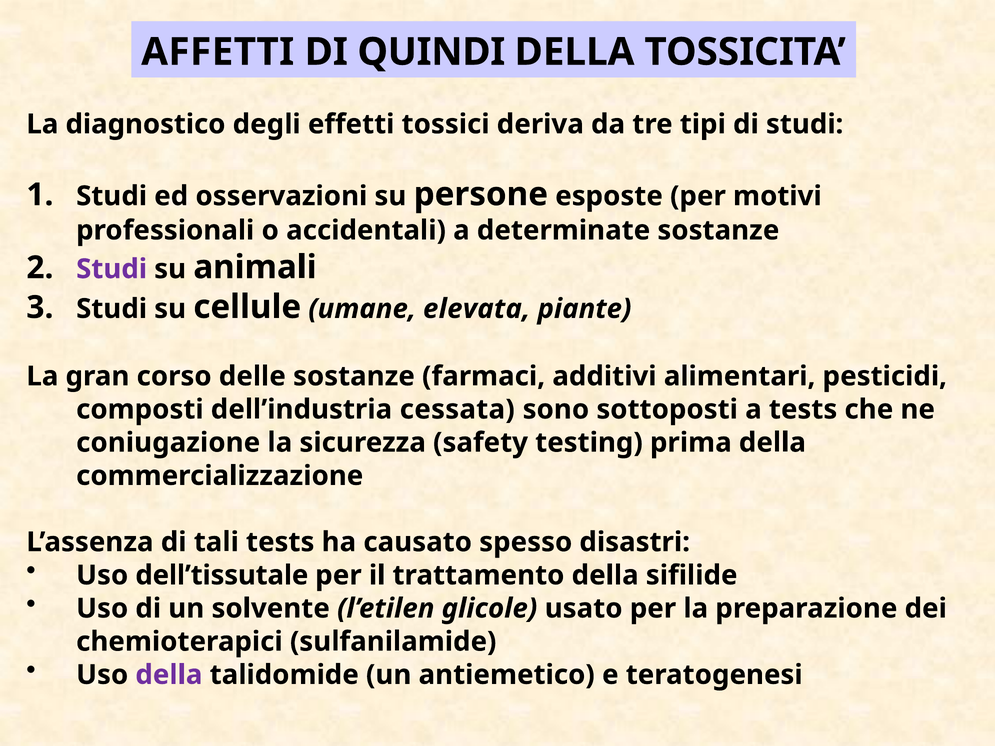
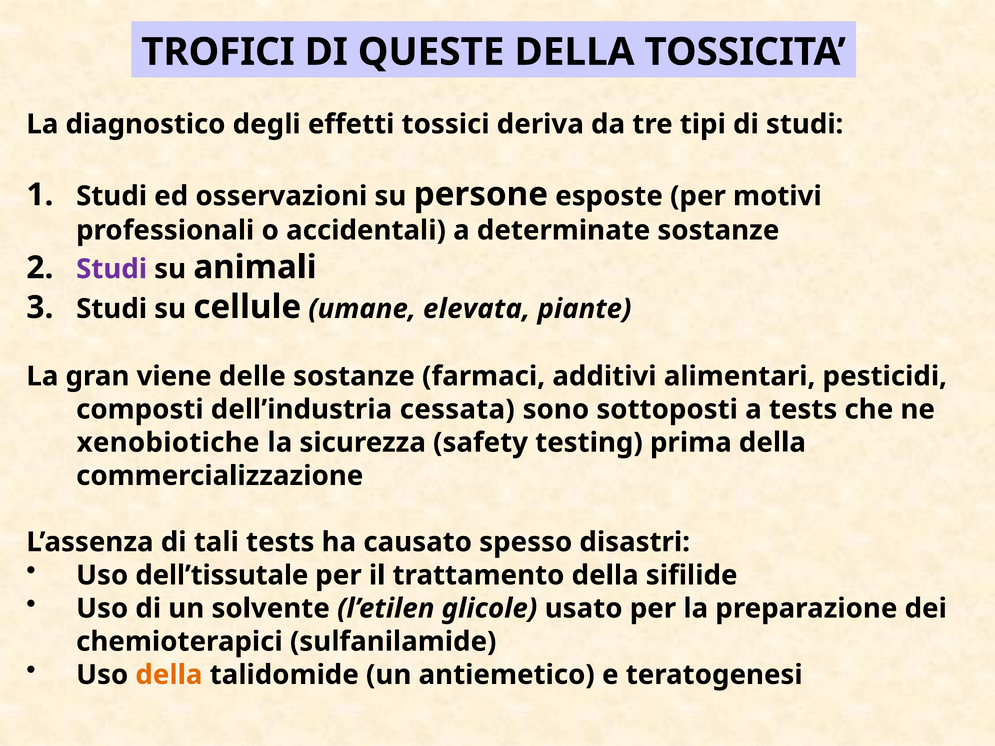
AFFETTI: AFFETTI -> TROFICI
QUINDI: QUINDI -> QUESTE
corso: corso -> viene
coniugazione: coniugazione -> xenobiotiche
della at (169, 675) colour: purple -> orange
